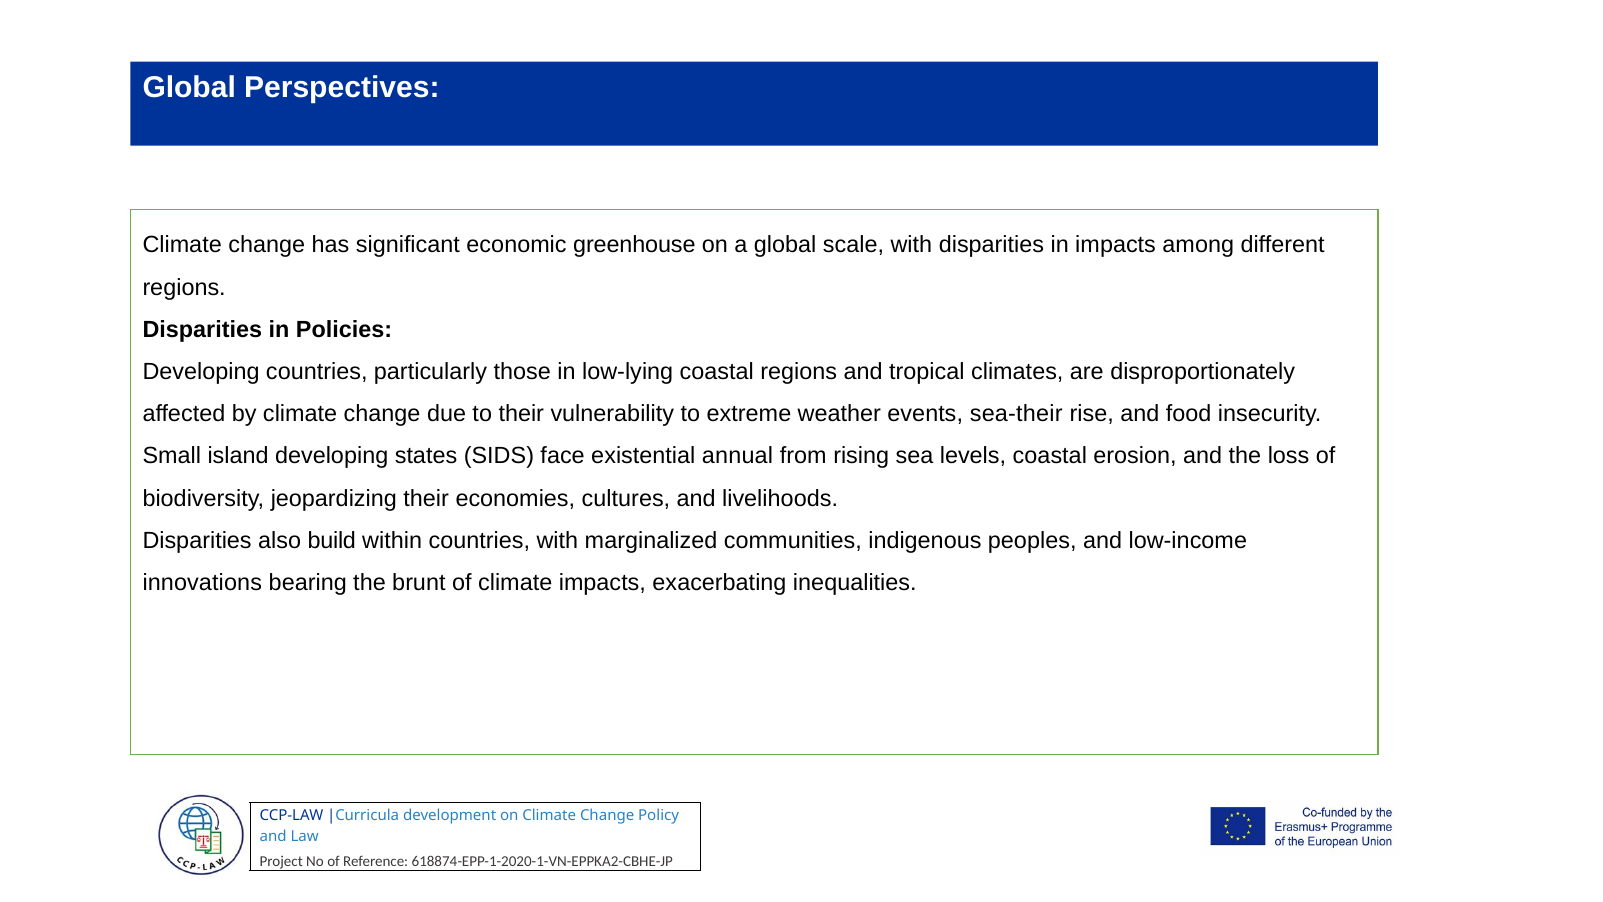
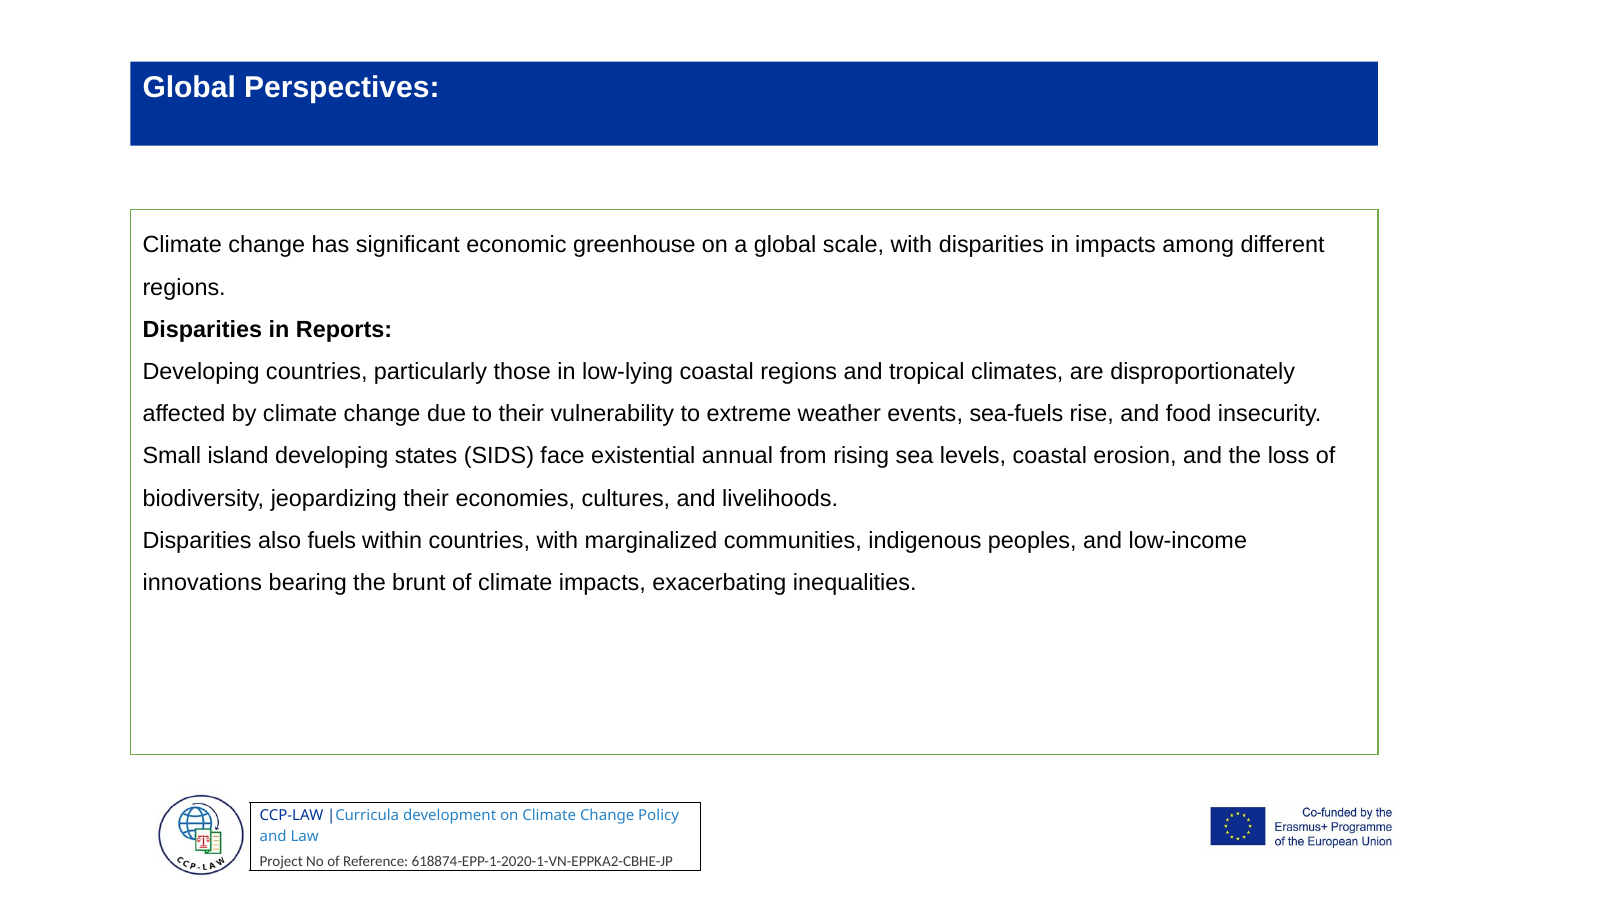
Policies: Policies -> Reports
sea-their: sea-their -> sea-fuels
build: build -> fuels
